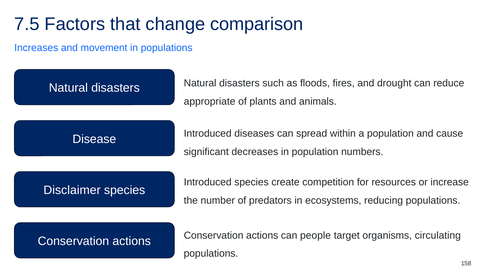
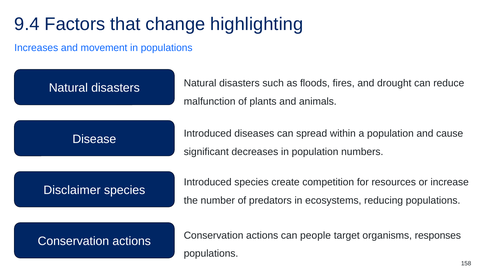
7.5: 7.5 -> 9.4
comparison: comparison -> highlighting
appropriate: appropriate -> malfunction
circulating: circulating -> responses
